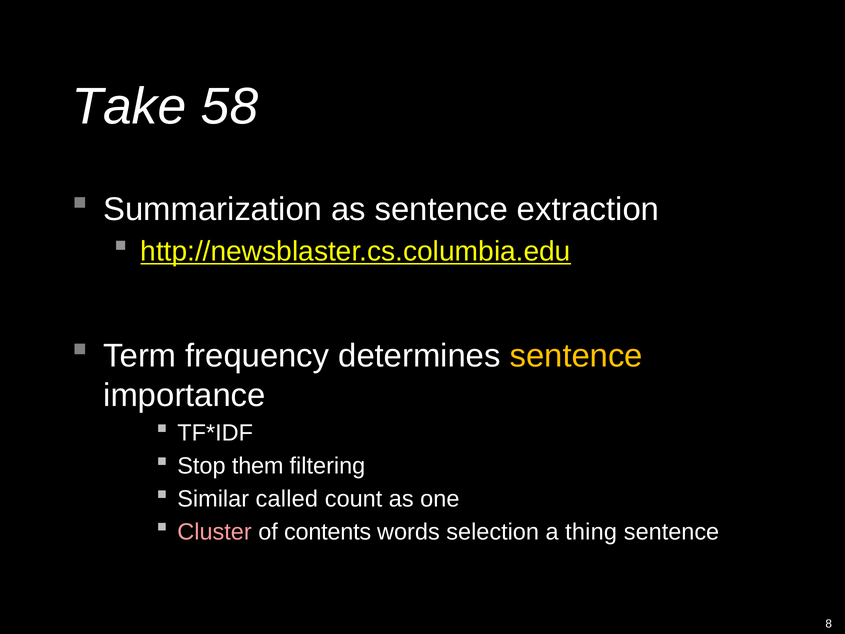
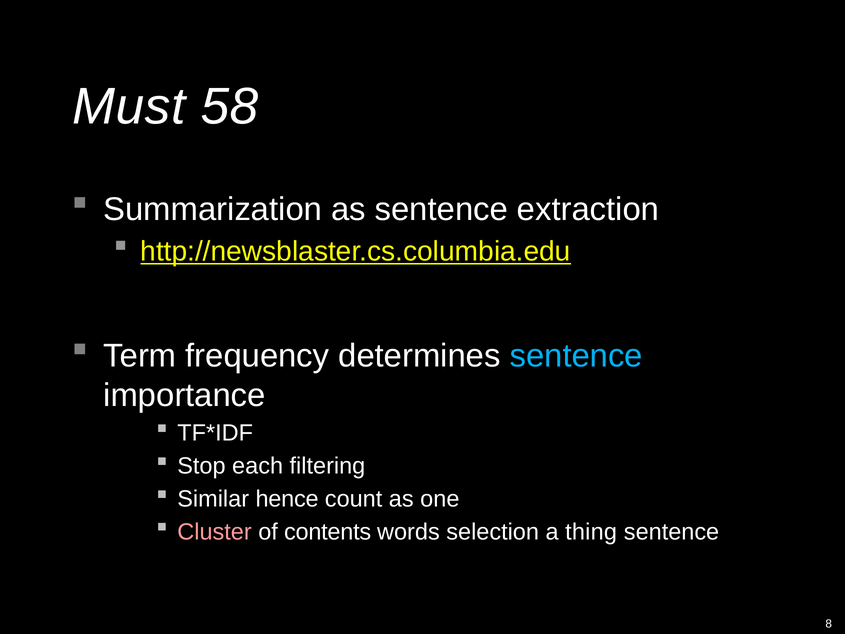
Take: Take -> Must
sentence at (576, 356) colour: yellow -> light blue
them: them -> each
called: called -> hence
